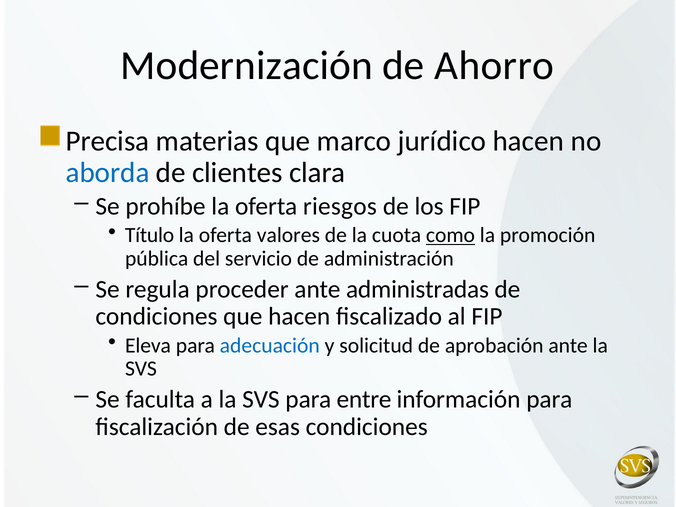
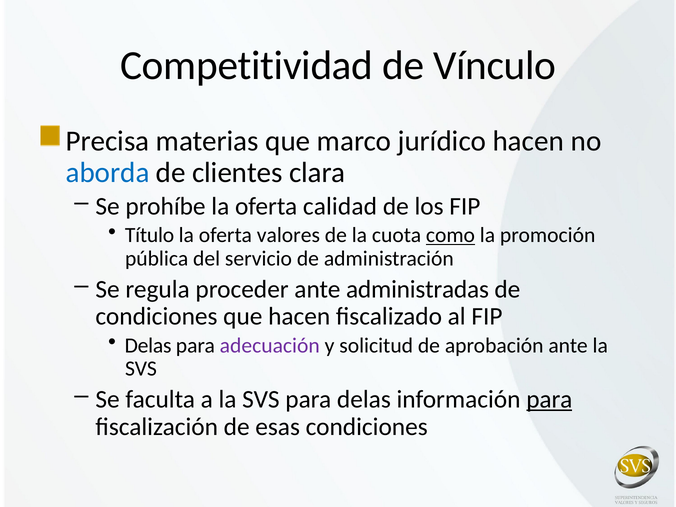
Modernización: Modernización -> Competitividad
Ahorro: Ahorro -> Vínculo
riesgos: riesgos -> calidad
Eleva at (148, 345): Eleva -> Delas
adecuación colour: blue -> purple
para entre: entre -> delas
para at (549, 399) underline: none -> present
